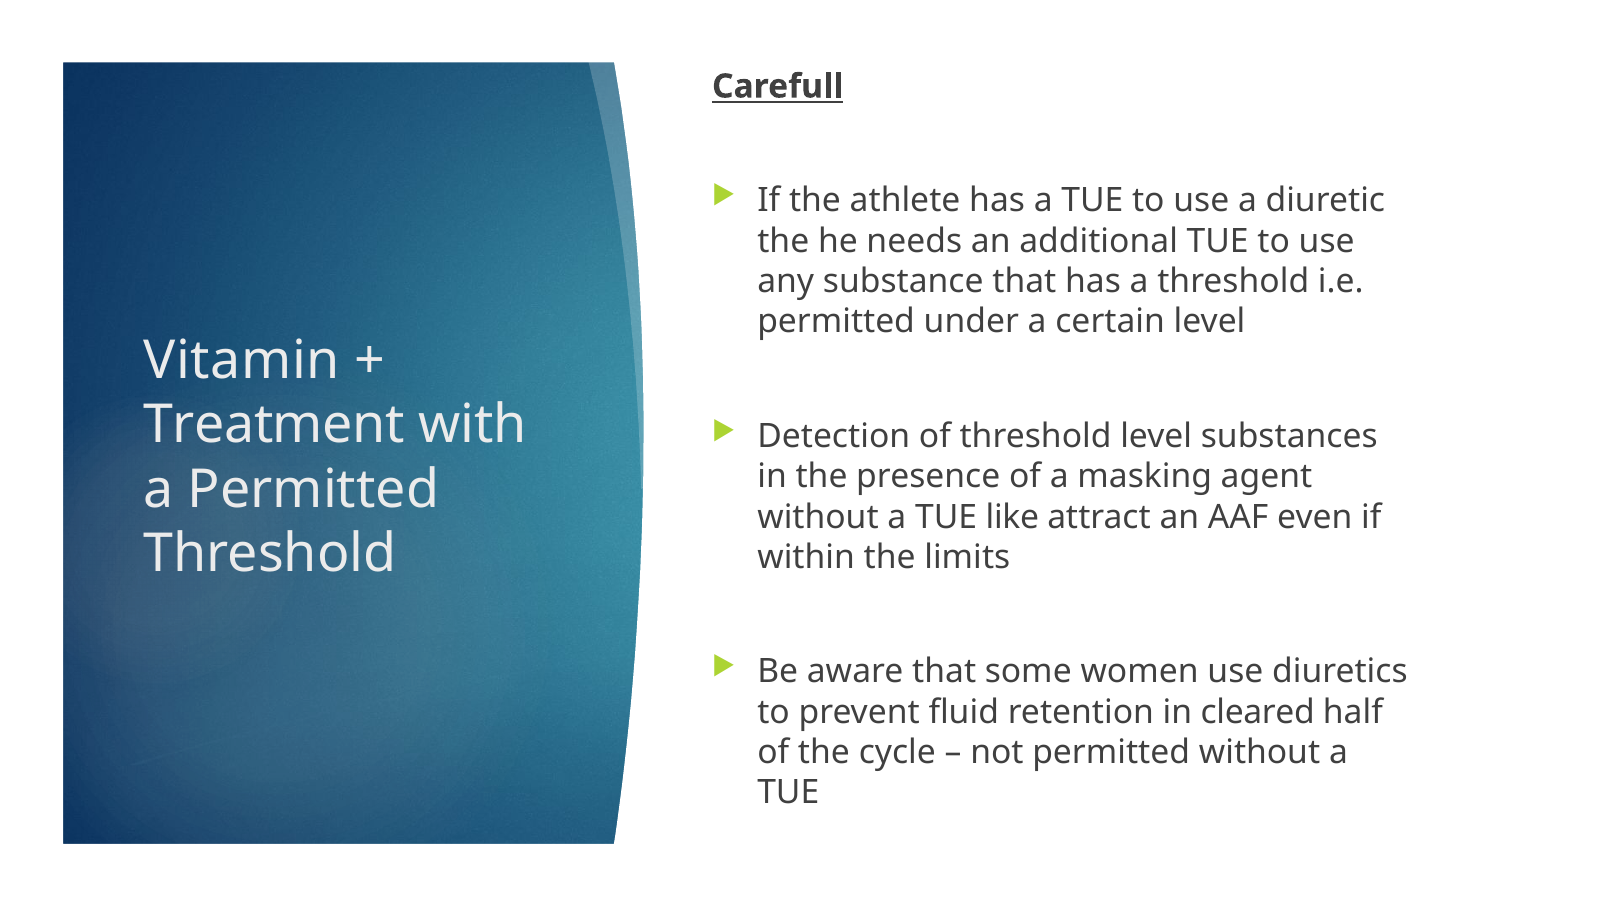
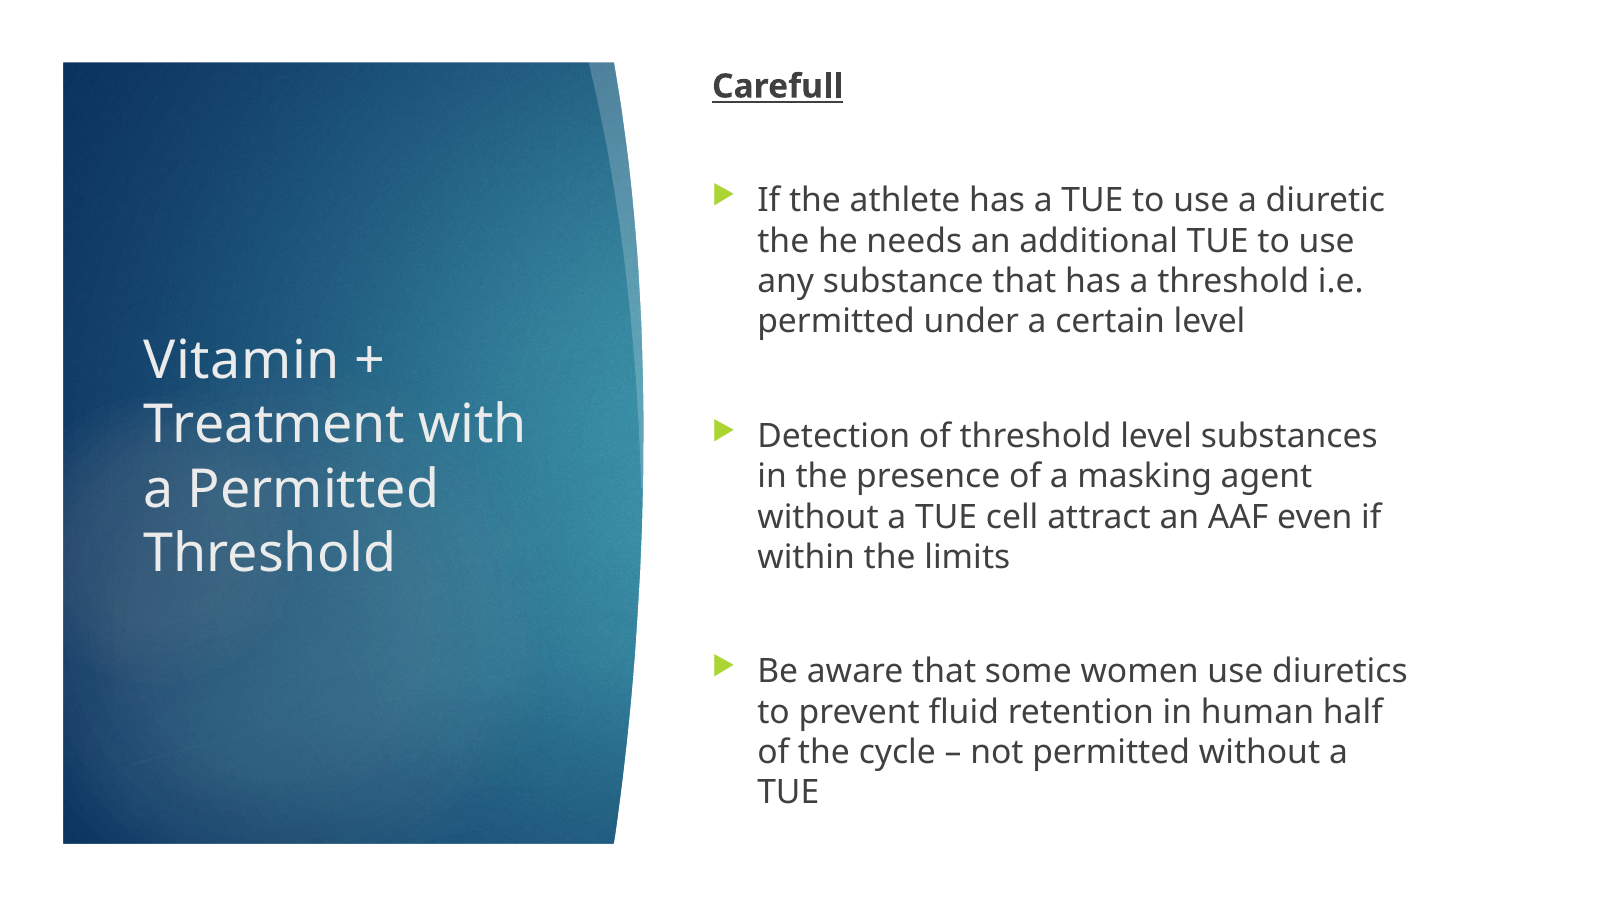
like: like -> cell
cleared: cleared -> human
